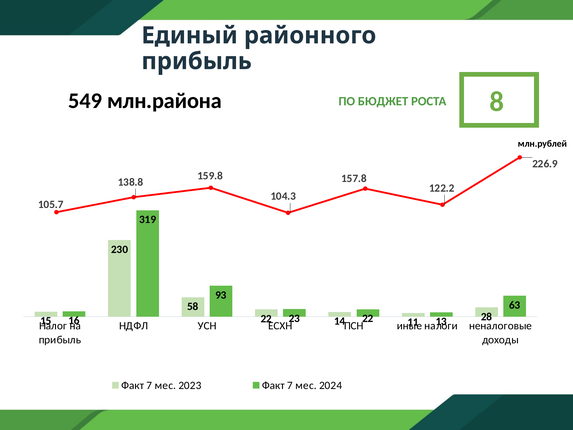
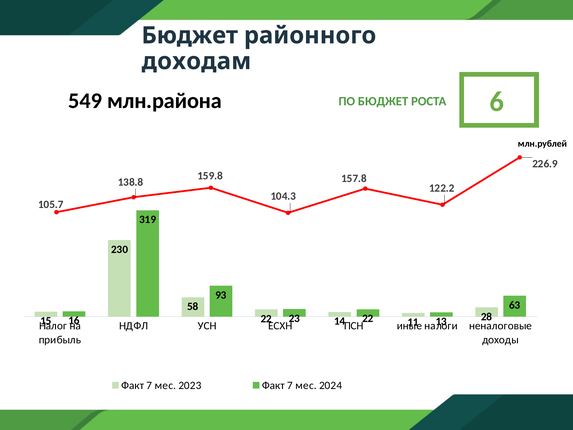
Единый at (190, 35): Единый -> Бюджет
прибыль at (197, 61): прибыль -> доходам
8: 8 -> 6
